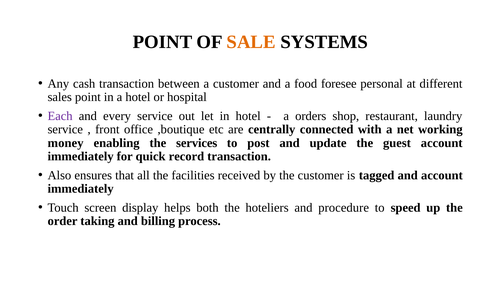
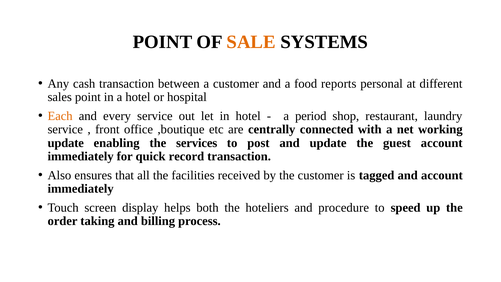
foresee: foresee -> reports
Each colour: purple -> orange
orders: orders -> period
money at (66, 143): money -> update
